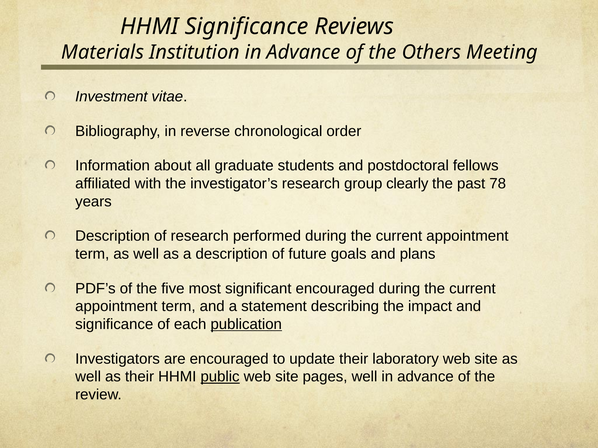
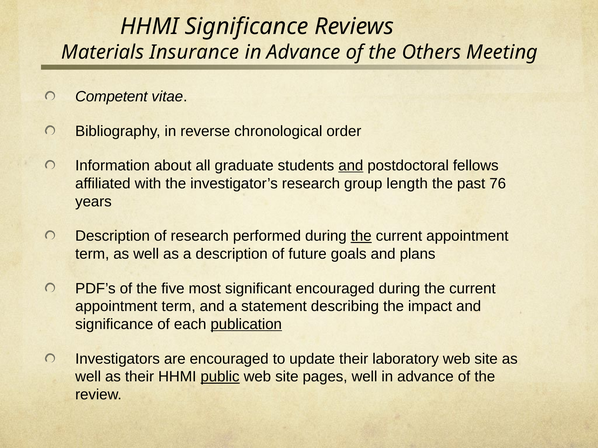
Institution: Institution -> Insurance
Investment: Investment -> Competent
and at (351, 166) underline: none -> present
clearly: clearly -> length
78: 78 -> 76
the at (361, 236) underline: none -> present
